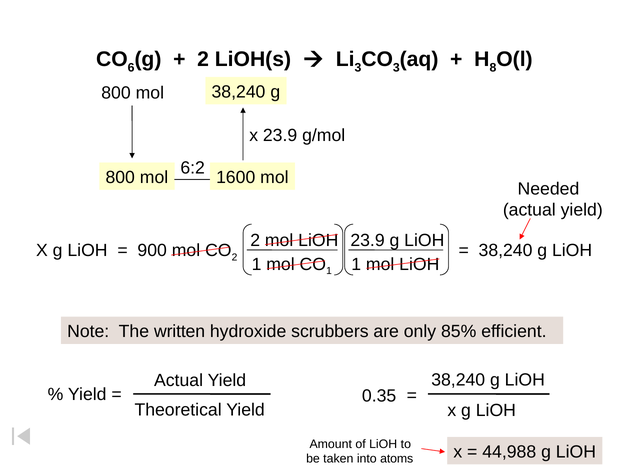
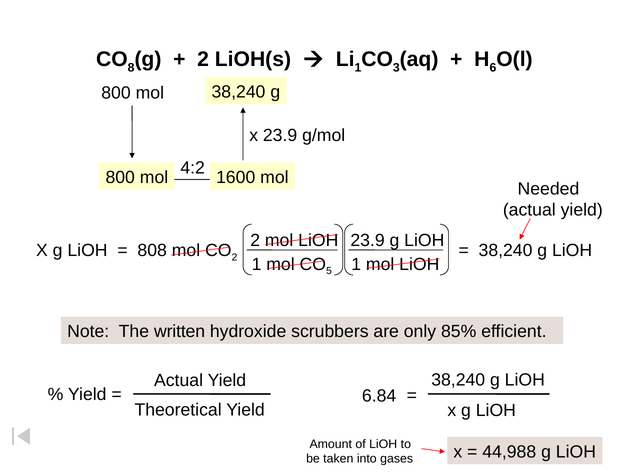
6: 6 -> 8
3 at (358, 68): 3 -> 1
8: 8 -> 6
6:2: 6:2 -> 4:2
900: 900 -> 808
1 at (329, 271): 1 -> 5
0.35: 0.35 -> 6.84
atoms: atoms -> gases
